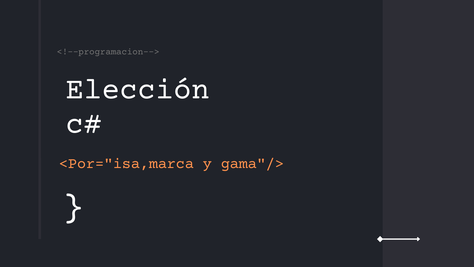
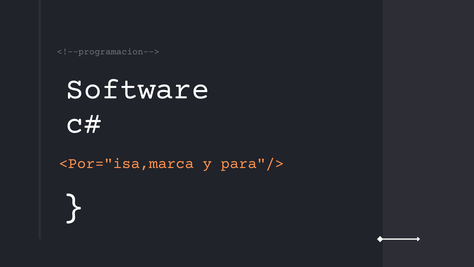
Elección: Elección -> Software
gama"/>: gama"/> -> para"/>
